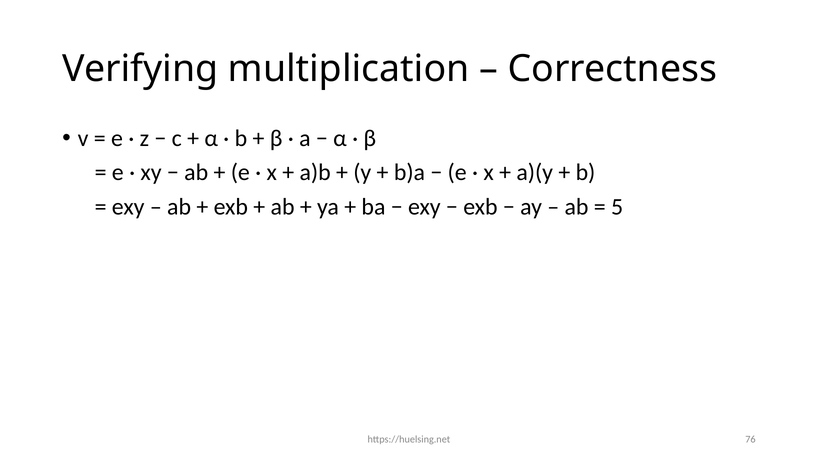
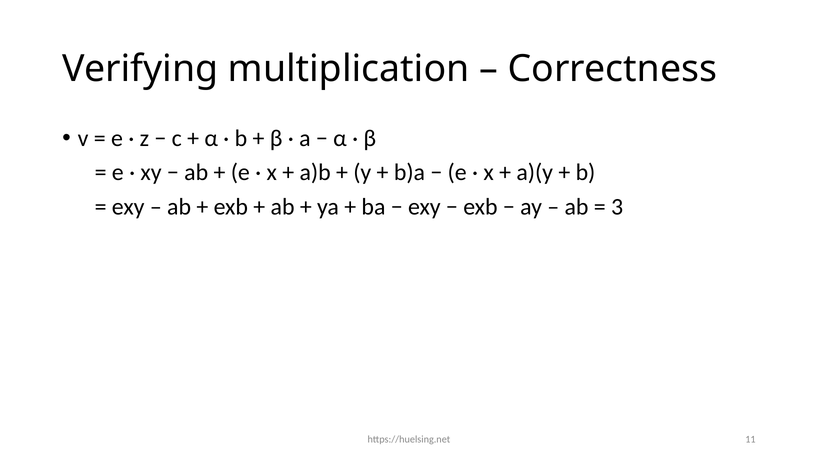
5: 5 -> 3
76: 76 -> 11
